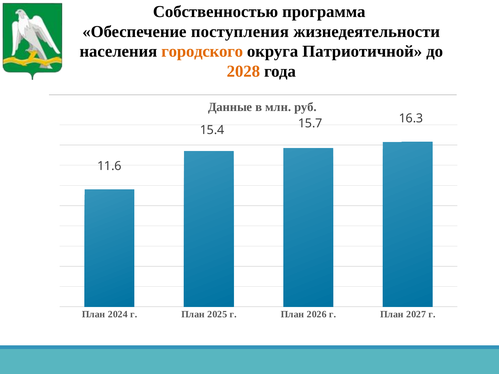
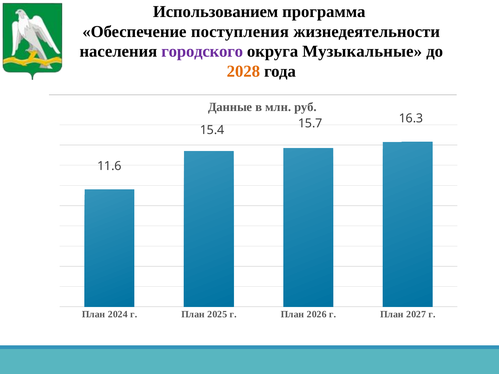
Собственностью: Собственностью -> Использованием
городского colour: orange -> purple
Патриотичной: Патриотичной -> Музыкальные
